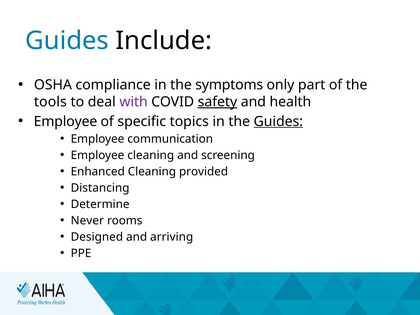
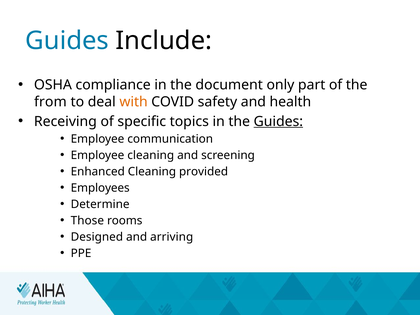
symptoms: symptoms -> document
tools: tools -> from
with colour: purple -> orange
safety underline: present -> none
Employee at (65, 121): Employee -> Receiving
Distancing: Distancing -> Employees
Never: Never -> Those
